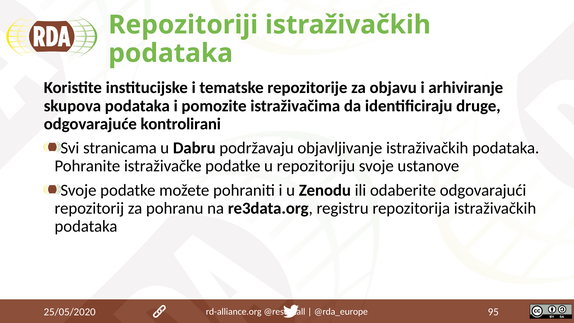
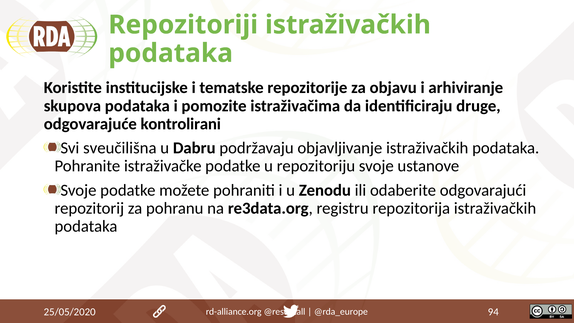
stranicama: stranicama -> sveučilišna
95: 95 -> 94
